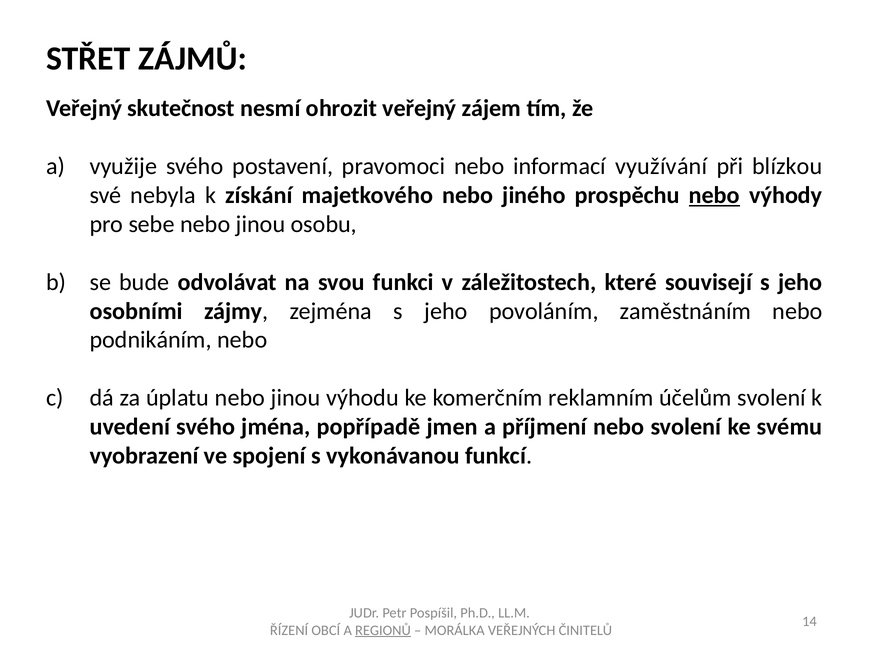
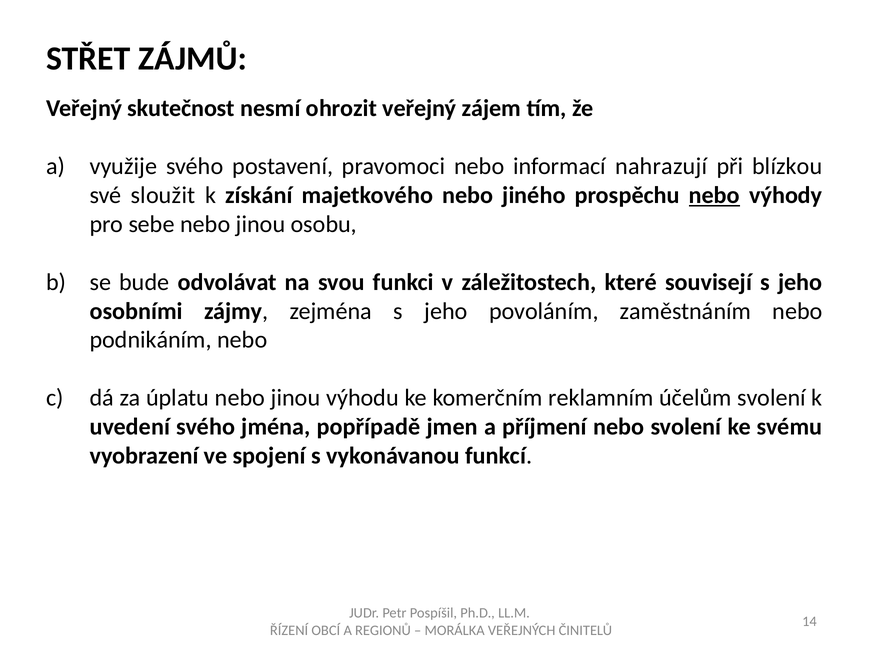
využívání: využívání -> nahrazují
nebyla: nebyla -> sloužit
REGIONŮ underline: present -> none
